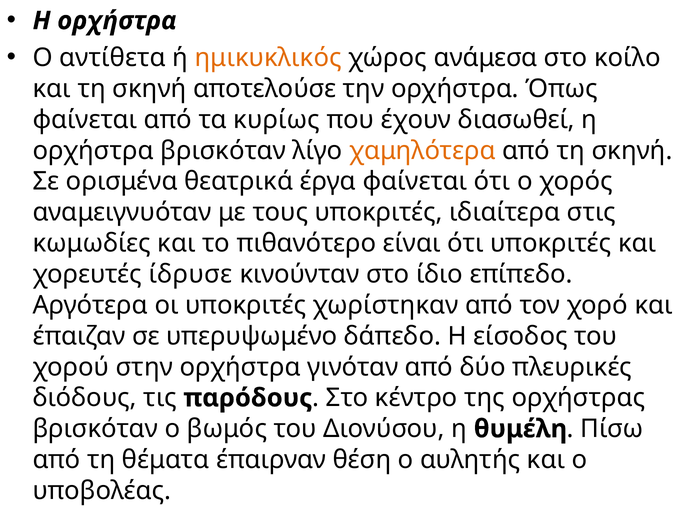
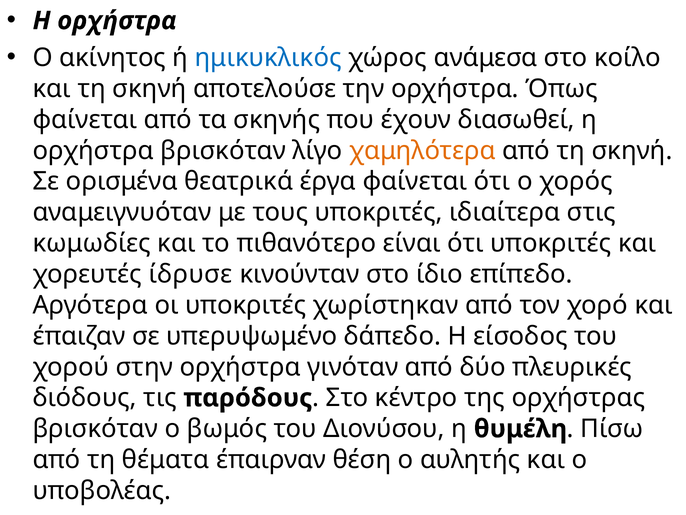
αντίθετα: αντίθετα -> ακίνητος
ημικυκλικός colour: orange -> blue
κυρίως: κυρίως -> σκηνής
